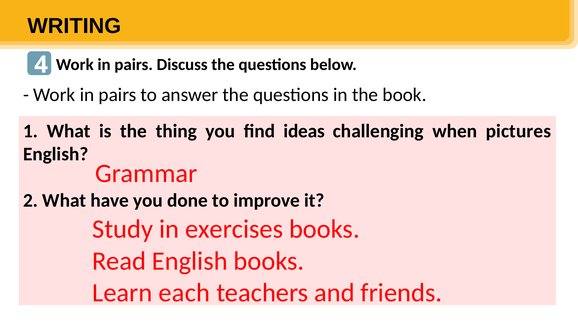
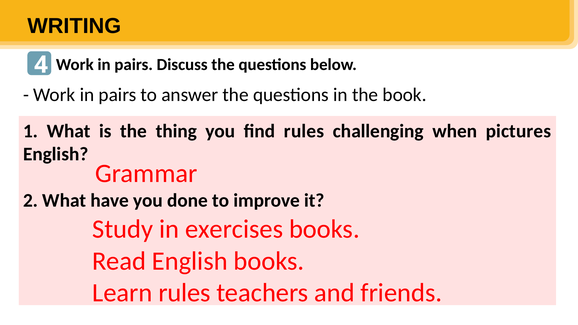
find ideas: ideas -> rules
Learn each: each -> rules
